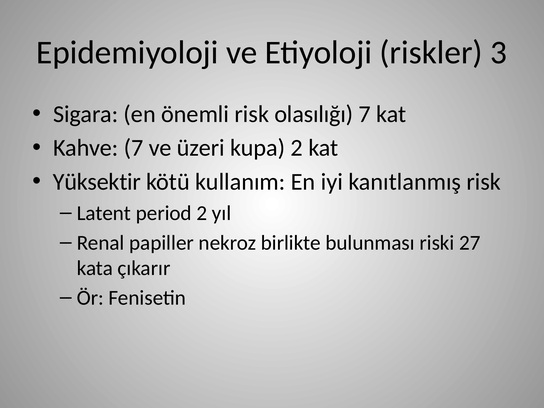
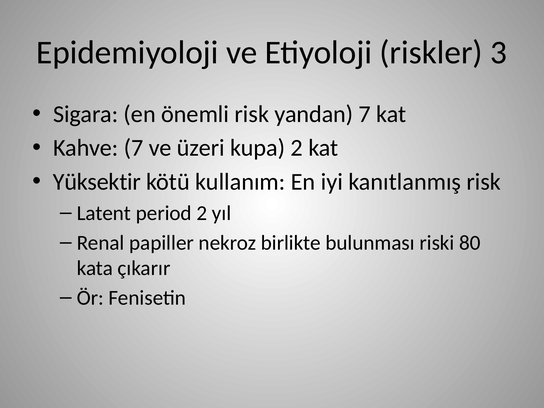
olasılığı: olasılığı -> yandan
27: 27 -> 80
